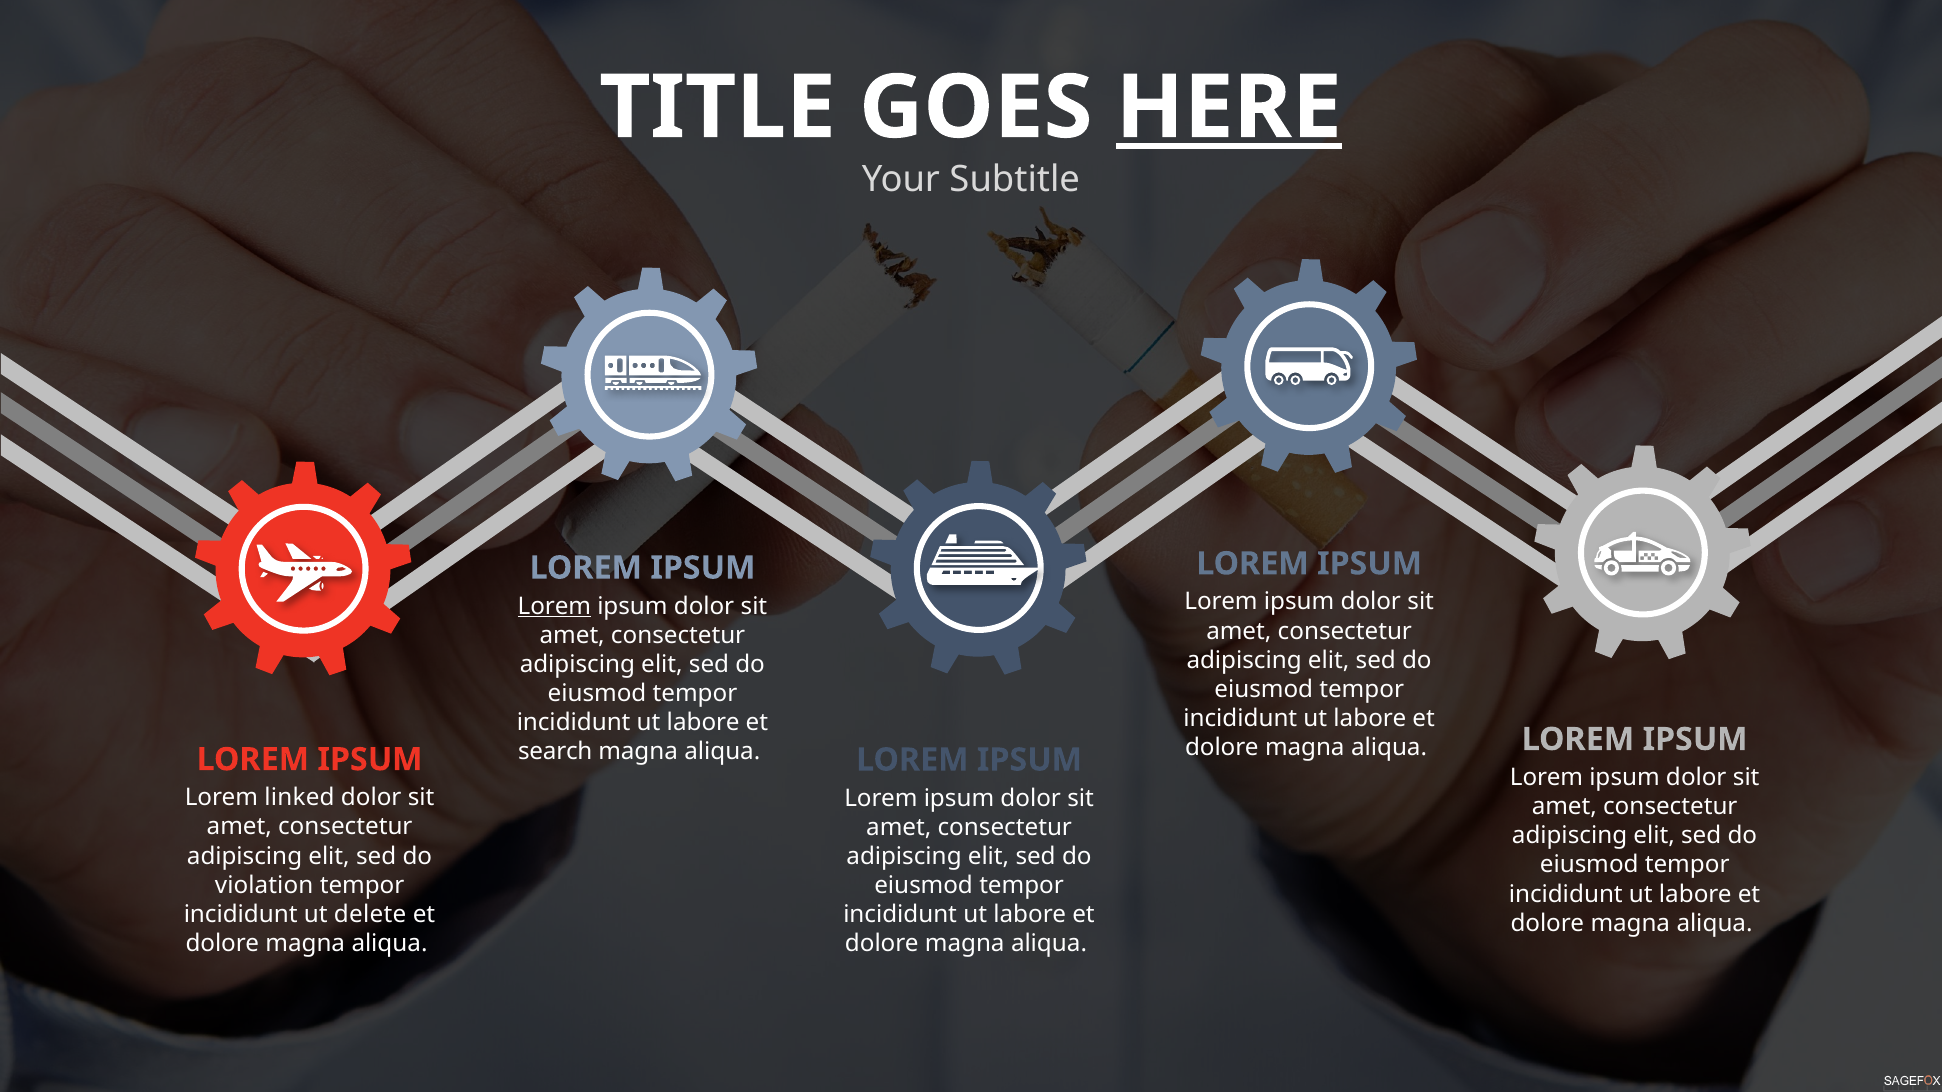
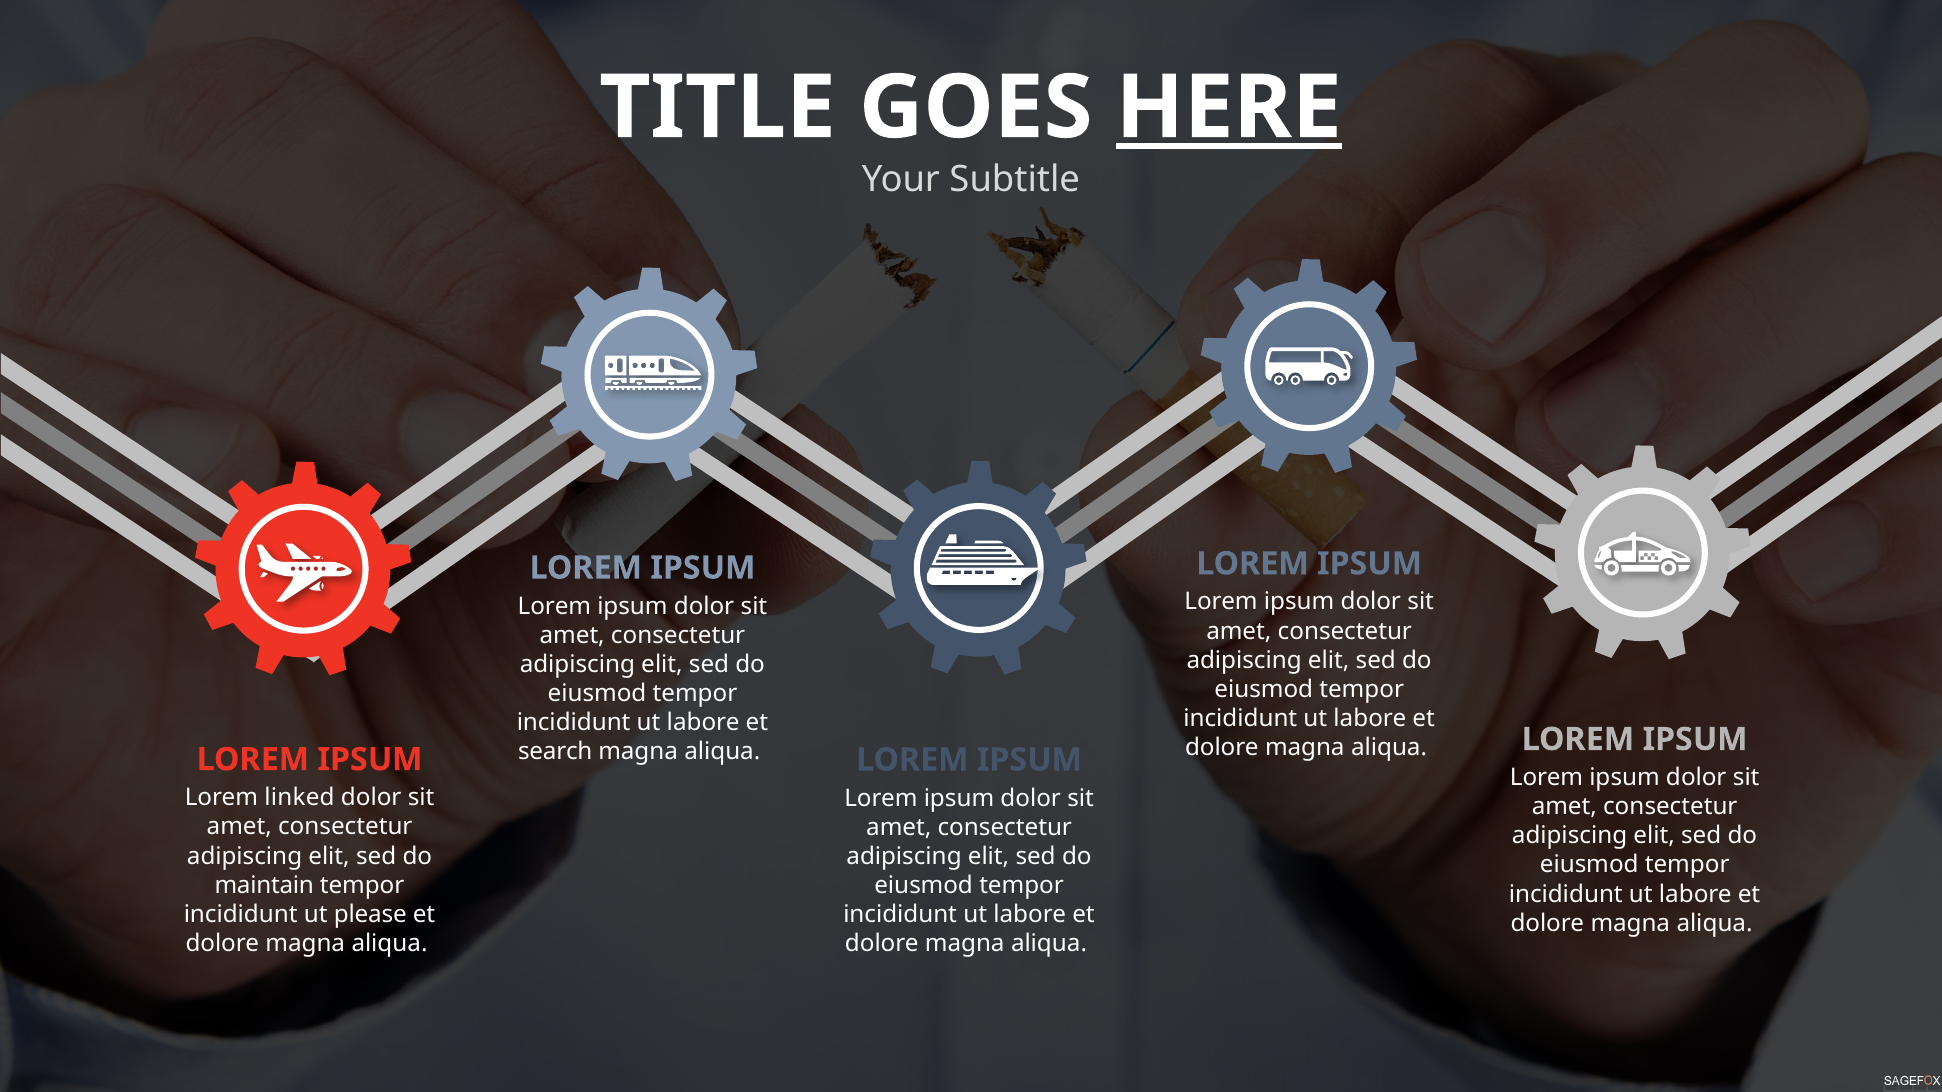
Lorem at (554, 606) underline: present -> none
violation: violation -> maintain
delete: delete -> please
